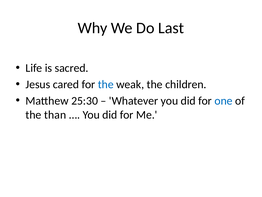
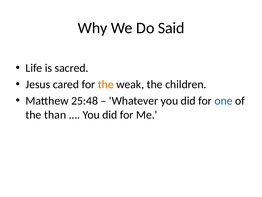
Last: Last -> Said
the at (106, 84) colour: blue -> orange
25:30: 25:30 -> 25:48
